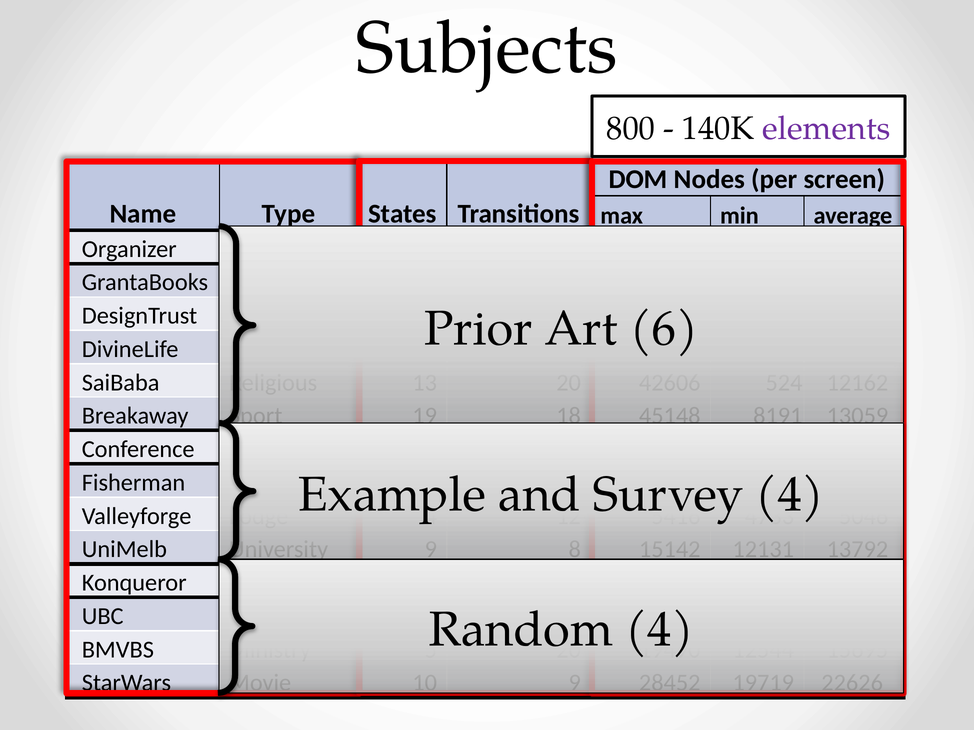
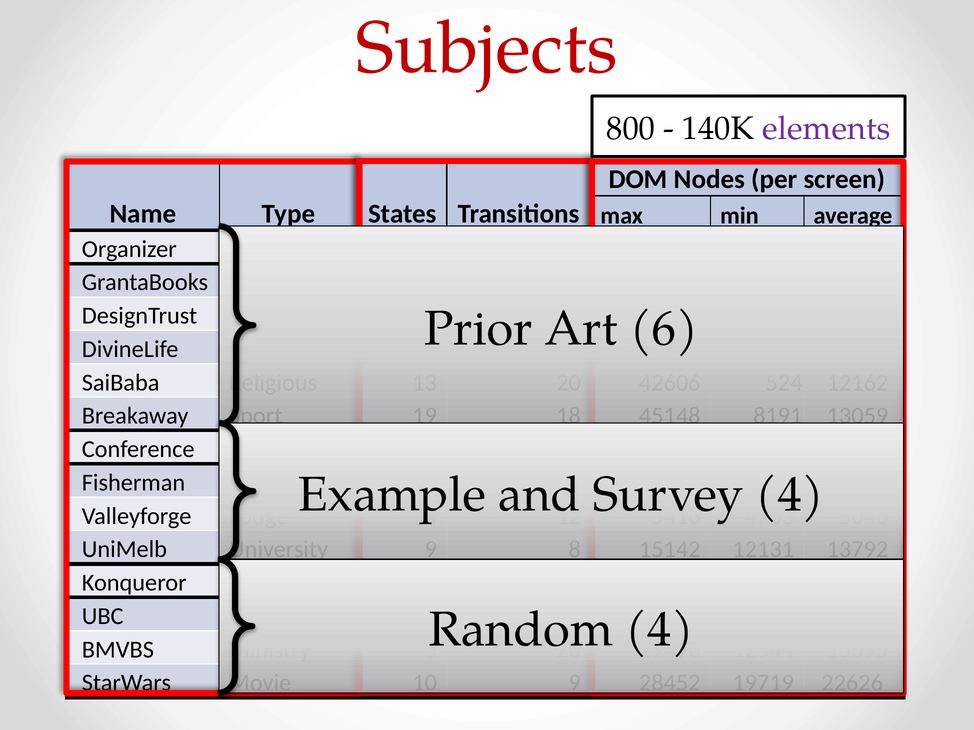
Subjects colour: black -> red
